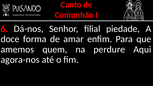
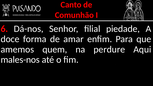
agora-nos: agora-nos -> males-nos
